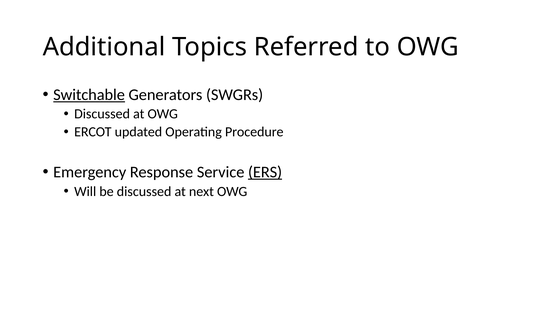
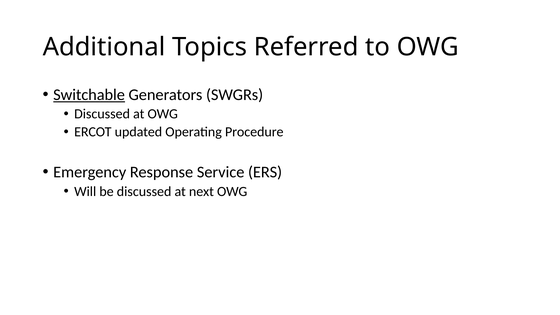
ERS underline: present -> none
